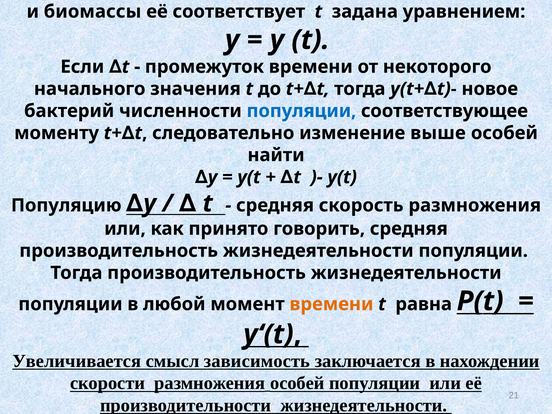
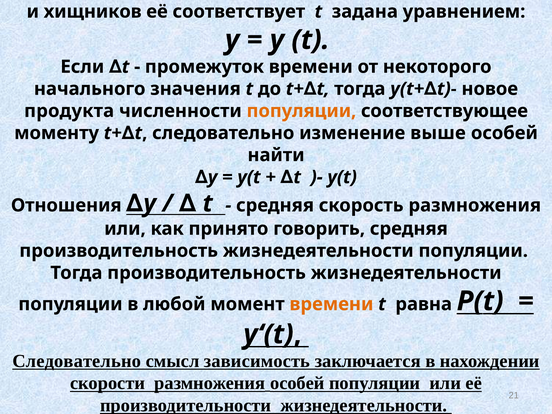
биомассы: биомассы -> хищников
бактерий: бактерий -> продукта
популяции at (301, 111) colour: blue -> orange
Популяцию: Популяцию -> Отношения
Увеличивается at (77, 361): Увеличивается -> Следовательно
